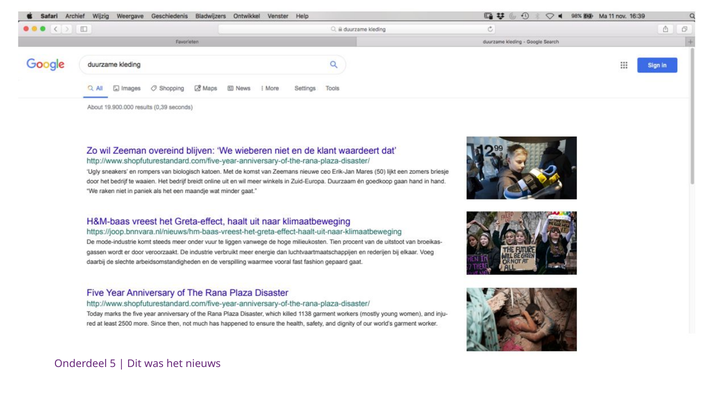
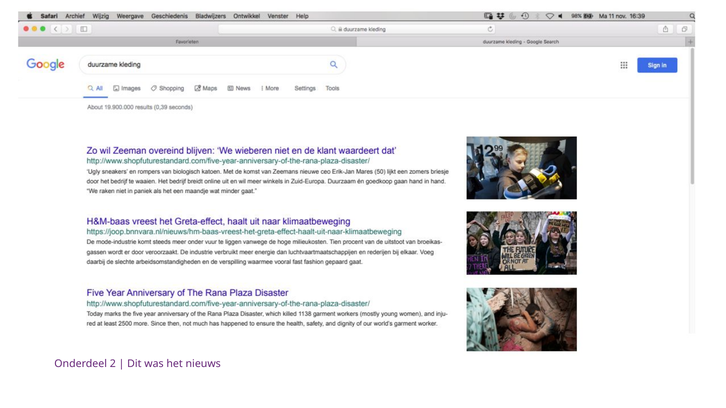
5: 5 -> 2
